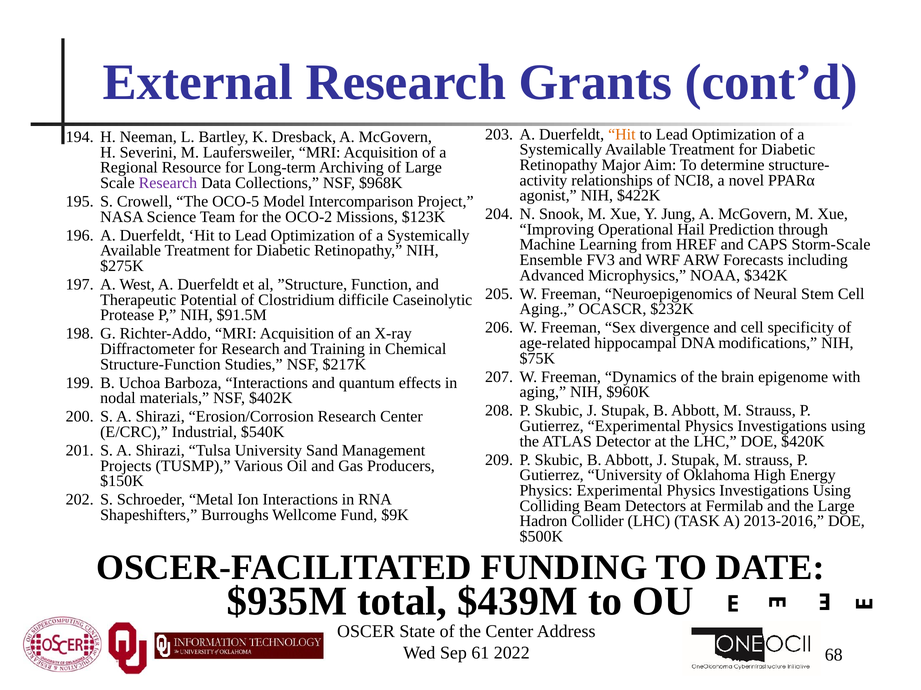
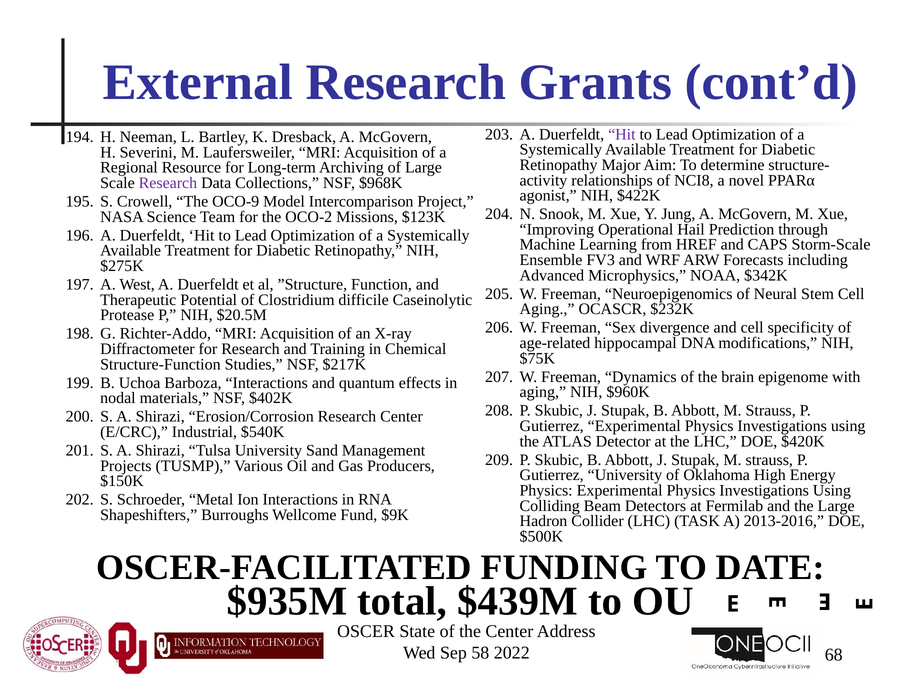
Hit at (622, 134) colour: orange -> purple
OCO-5: OCO-5 -> OCO-9
$91.5M: $91.5M -> $20.5M
61: 61 -> 58
